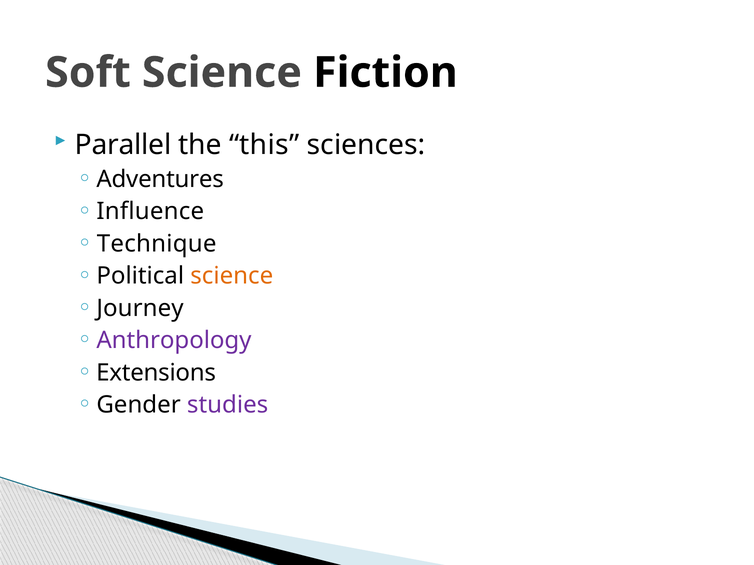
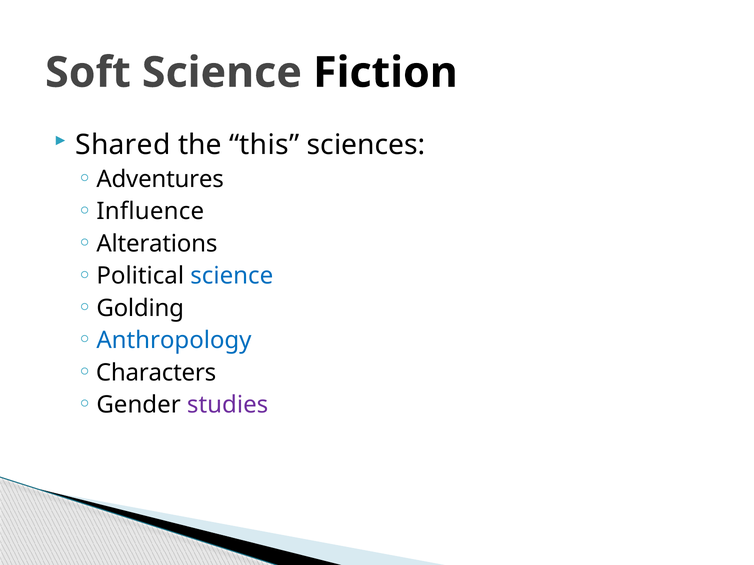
Parallel: Parallel -> Shared
Technique: Technique -> Alterations
science at (232, 276) colour: orange -> blue
Journey: Journey -> Golding
Anthropology colour: purple -> blue
Extensions: Extensions -> Characters
